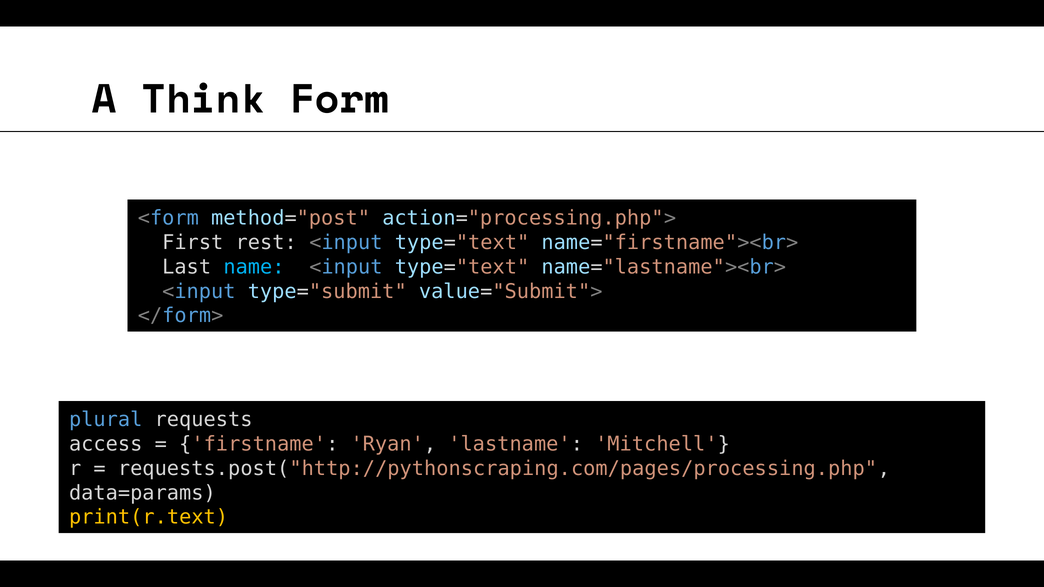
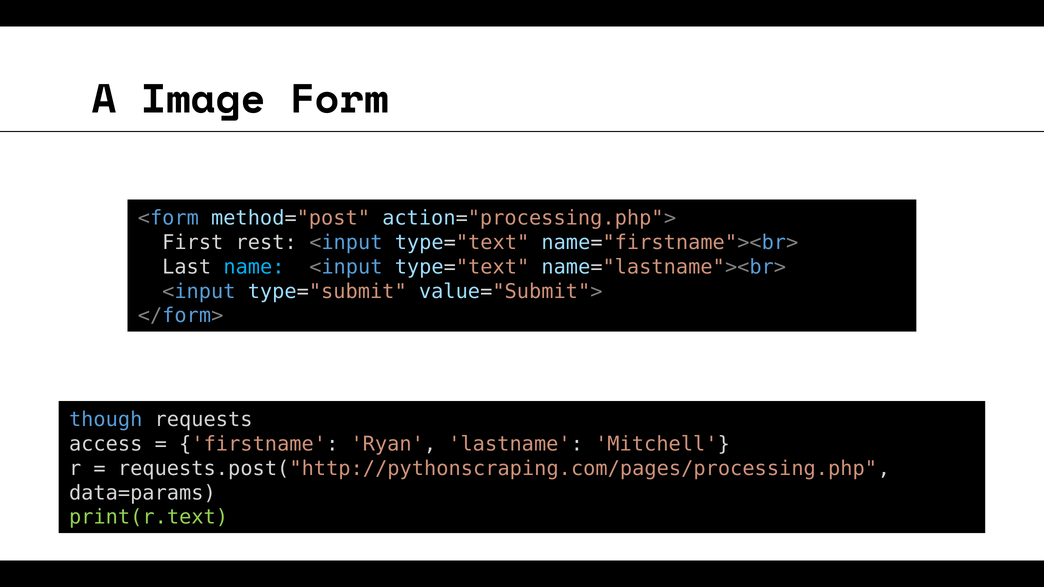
Think: Think -> Image
plural: plural -> though
print(r.text colour: yellow -> light green
